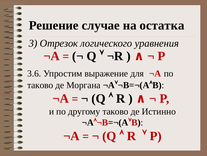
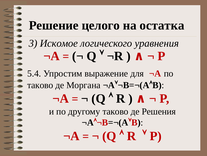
случае: случае -> целого
Отрезок: Отрезок -> Искомое
3.6: 3.6 -> 5.4
Истинно: Истинно -> Решения
